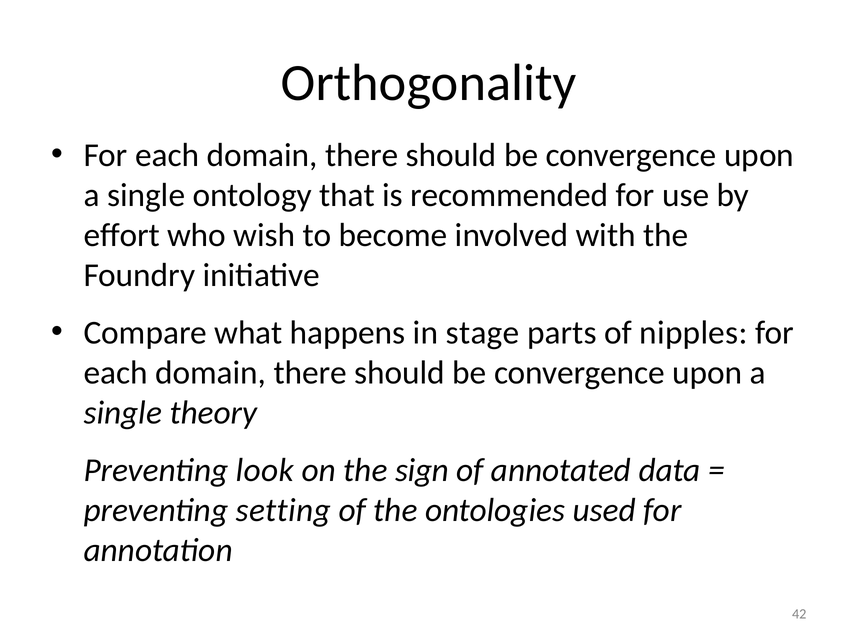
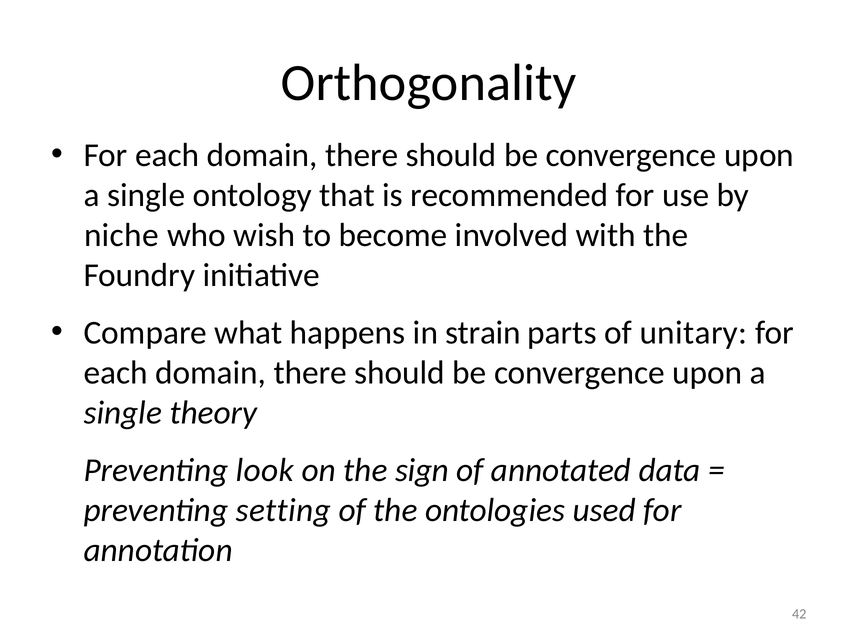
effort: effort -> niche
stage: stage -> strain
nipples: nipples -> unitary
